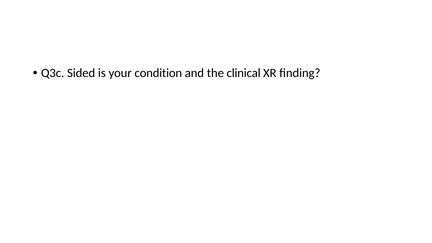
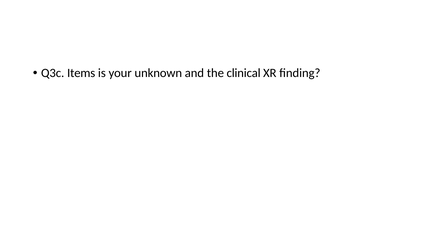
Sided: Sided -> Items
condition: condition -> unknown
